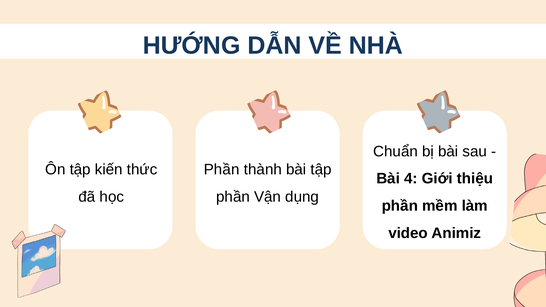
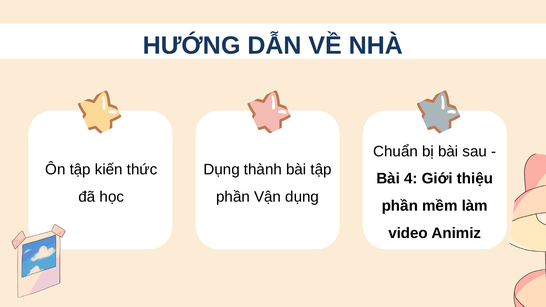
Phần at (222, 170): Phần -> Dụng
